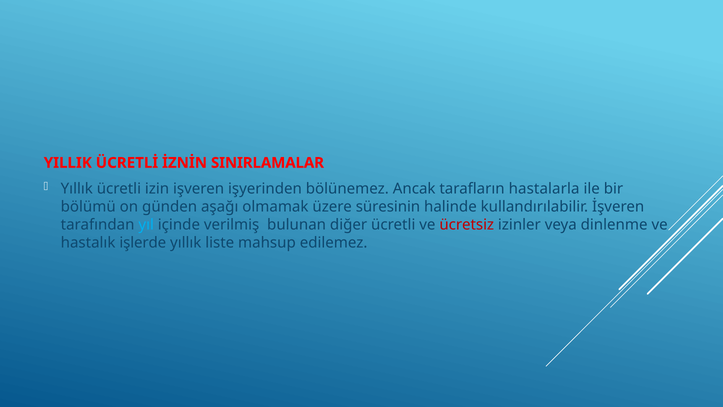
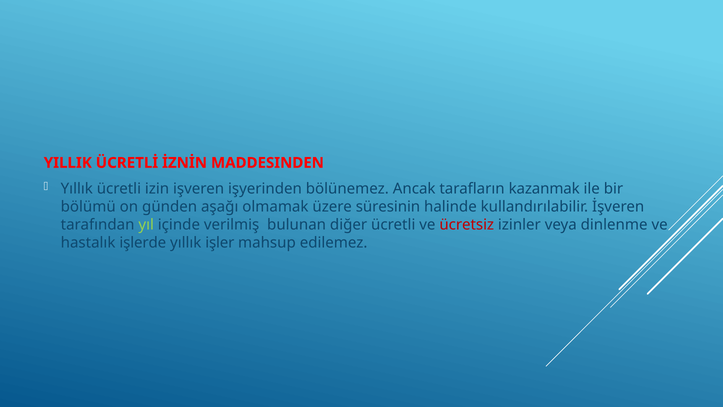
SINIRLAMALAR: SINIRLAMALAR -> MADDESINDEN
hastalarla: hastalarla -> kazanmak
yıl colour: light blue -> light green
liste: liste -> işler
